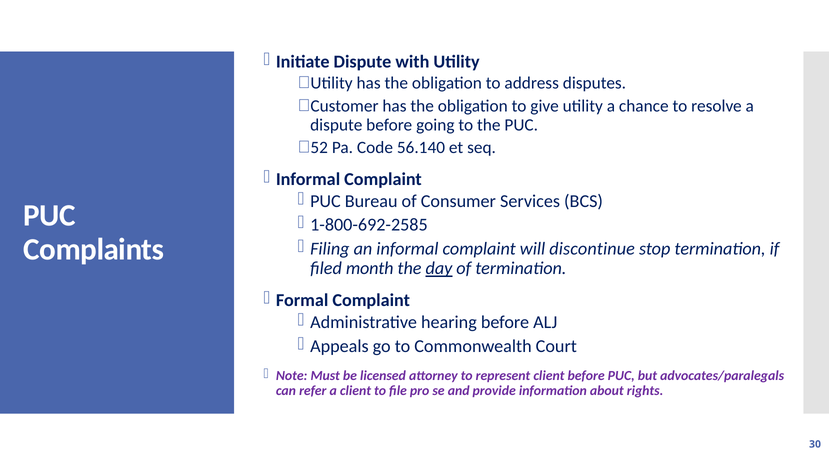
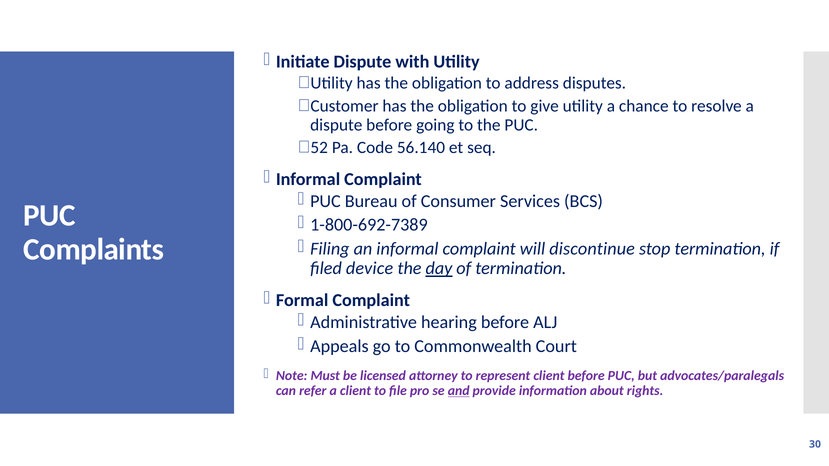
1-800-692-2585: 1-800-692-2585 -> 1-800-692-7389
month: month -> device
and underline: none -> present
